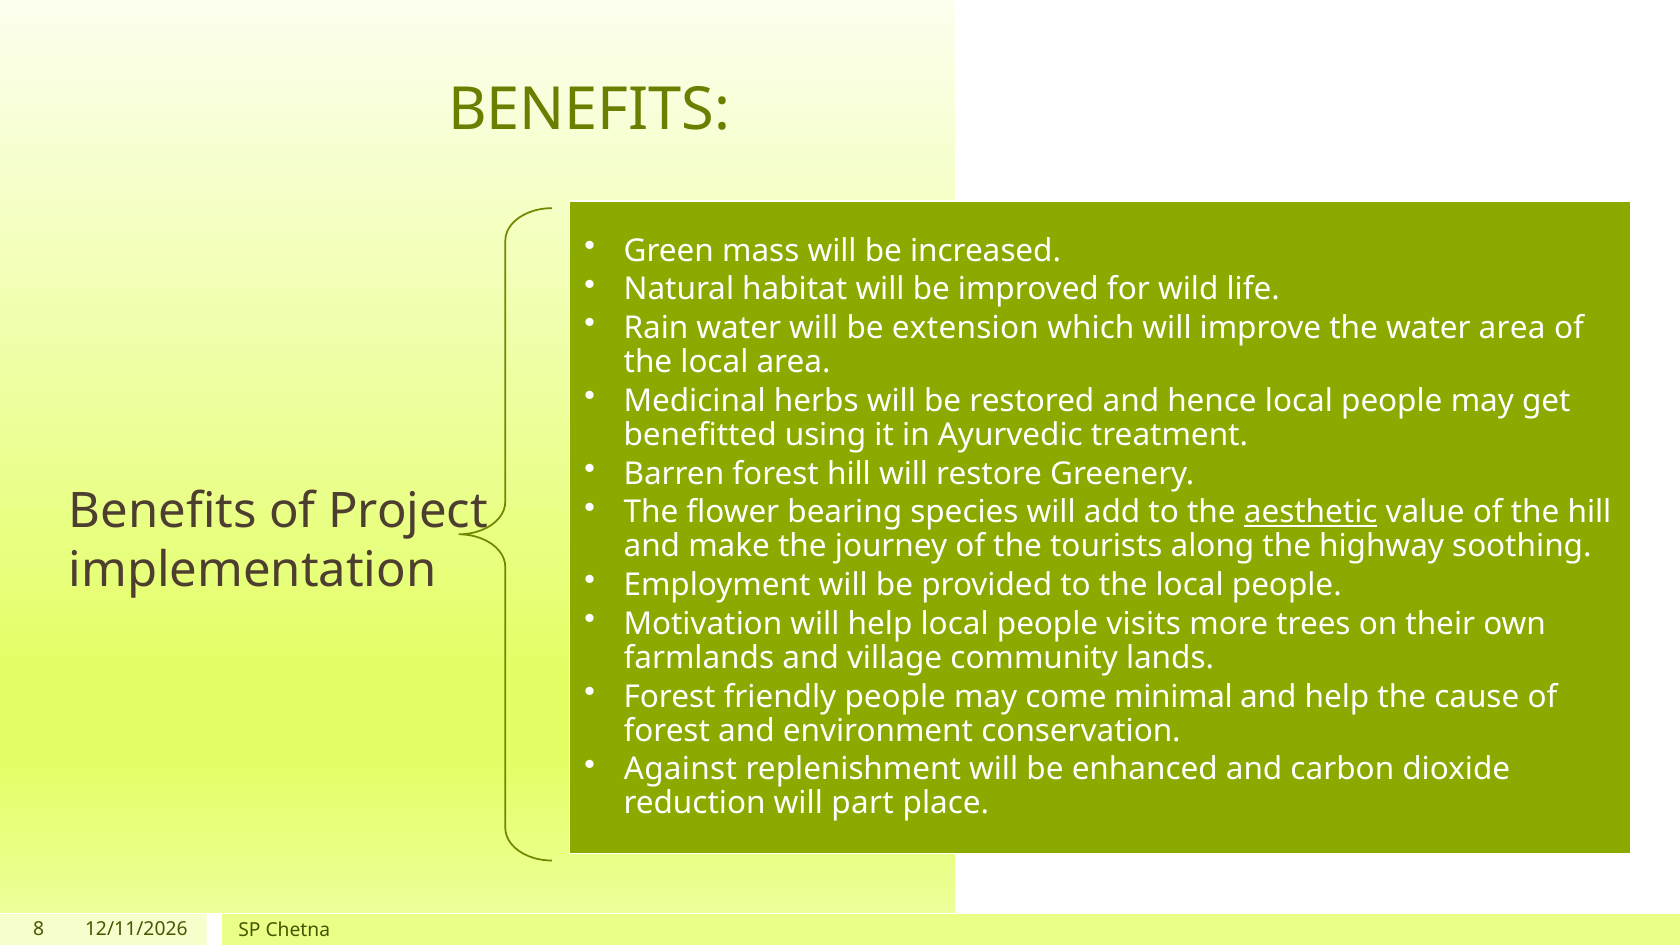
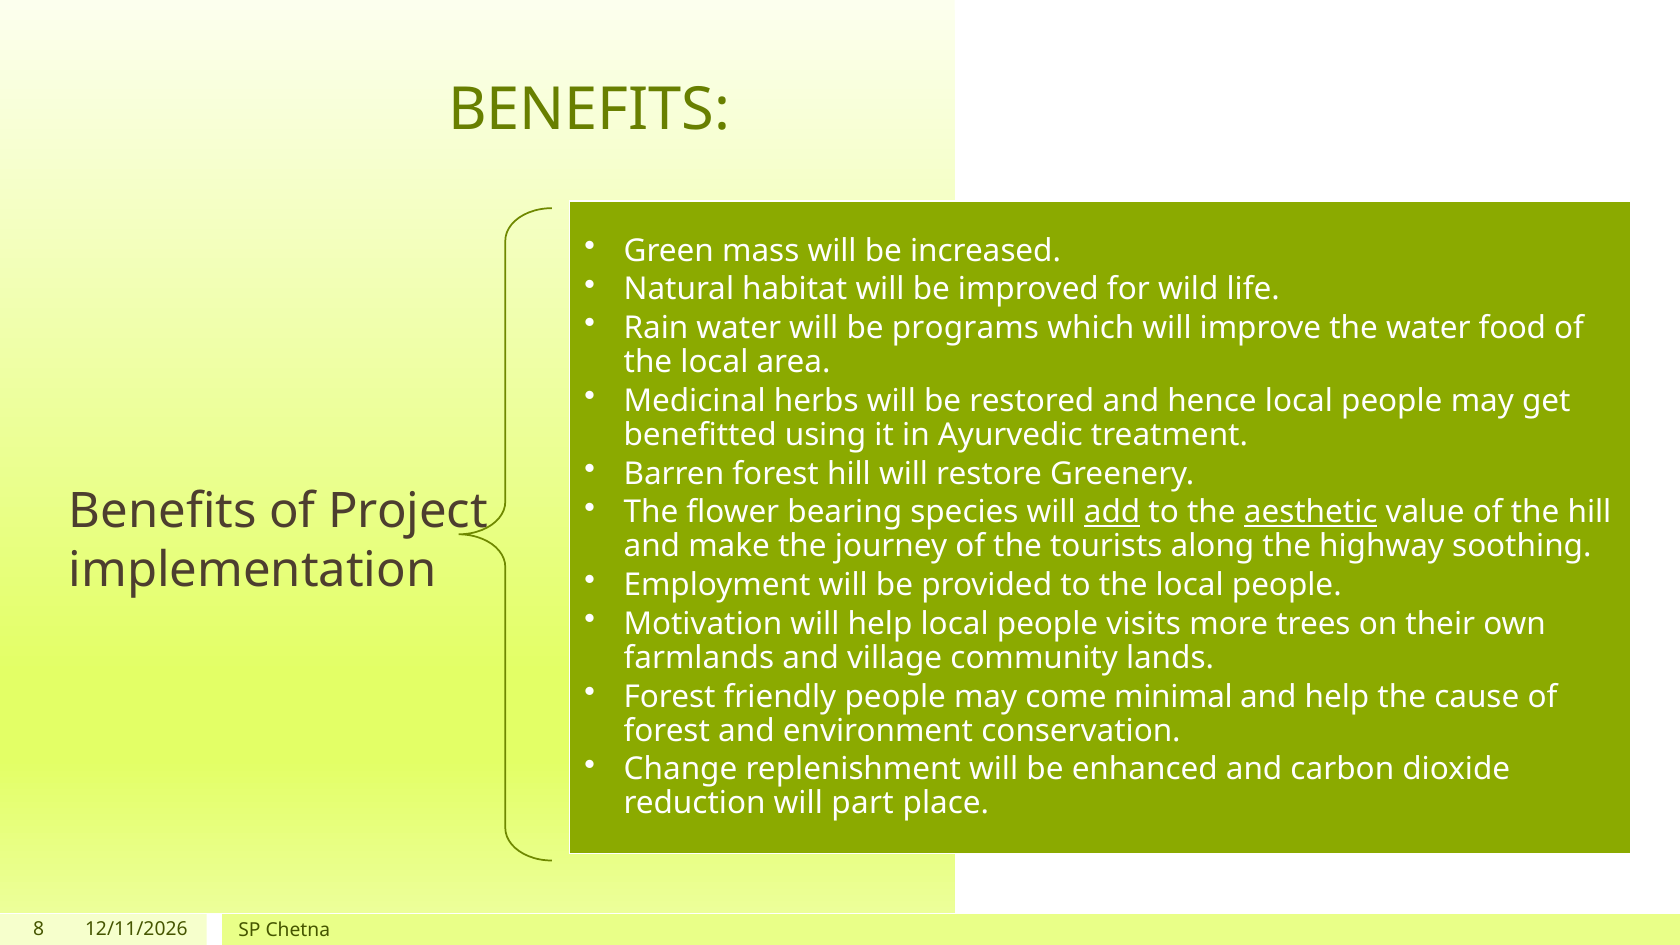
extension: extension -> programs
water area: area -> food
add underline: none -> present
Against: Against -> Change
